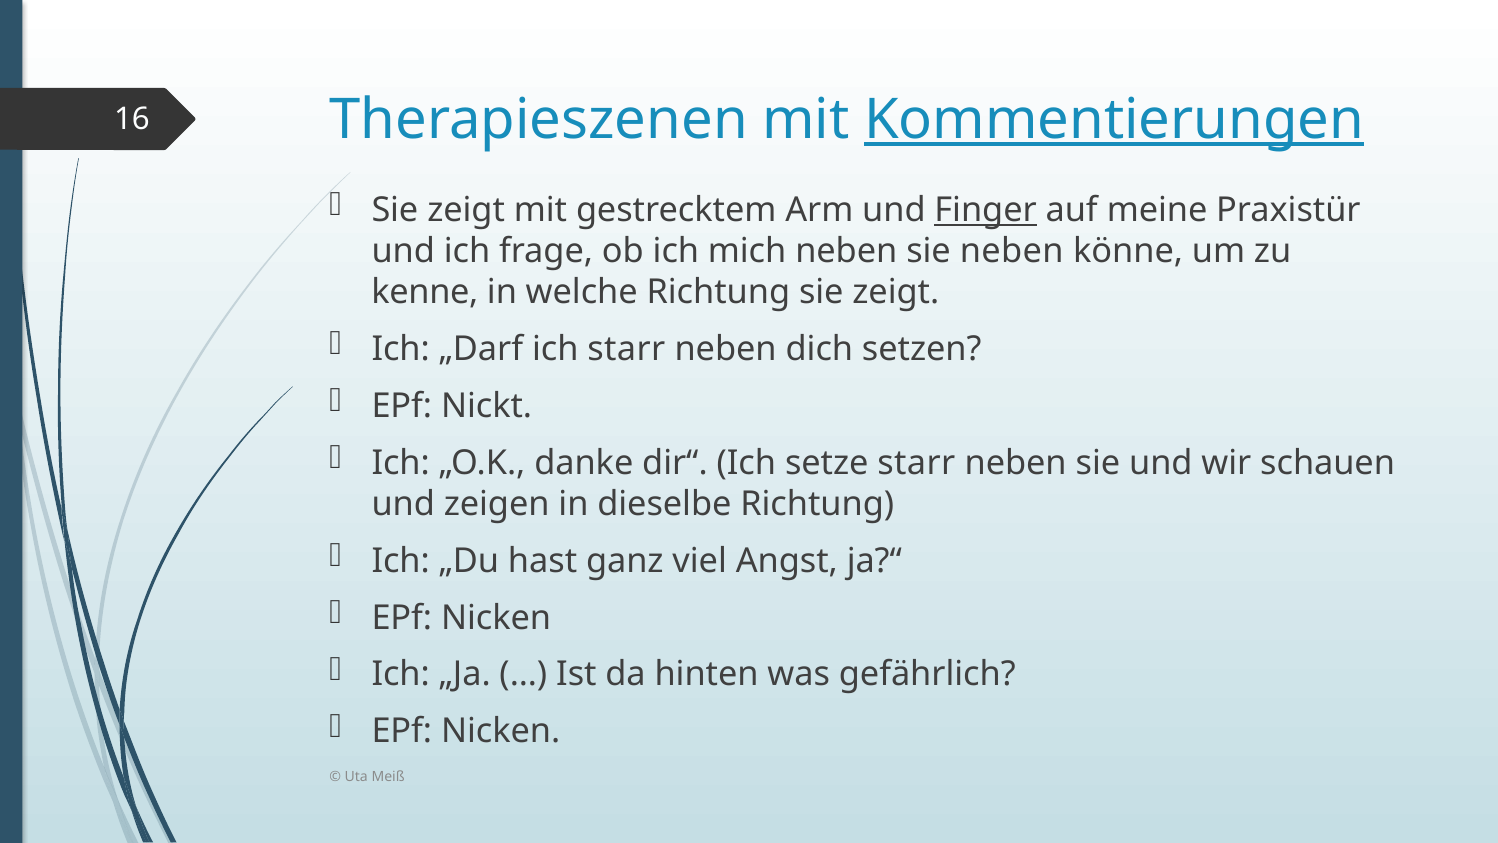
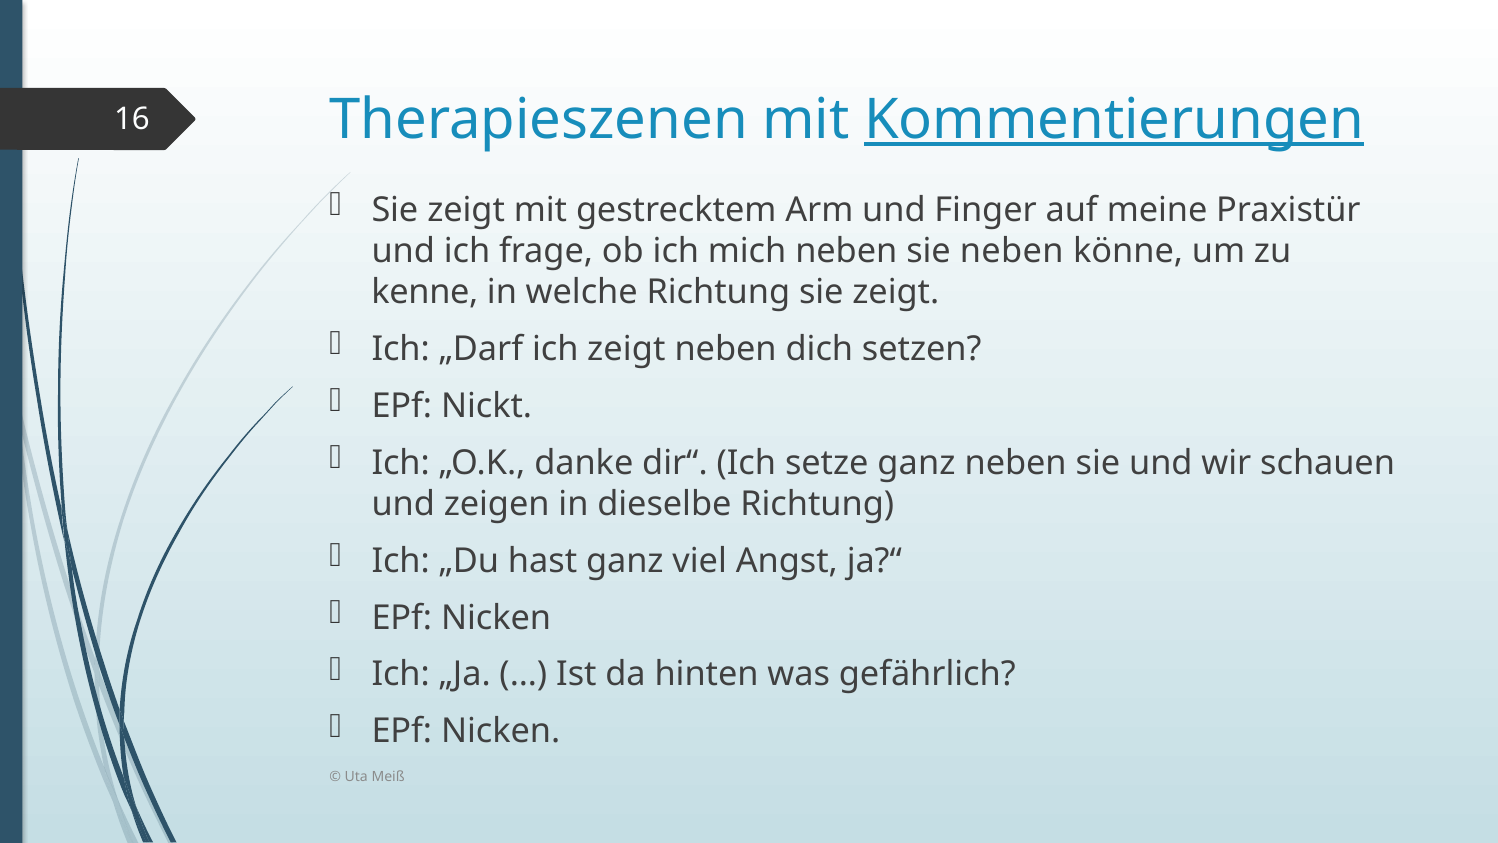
Finger underline: present -> none
ich starr: starr -> zeigt
setze starr: starr -> ganz
